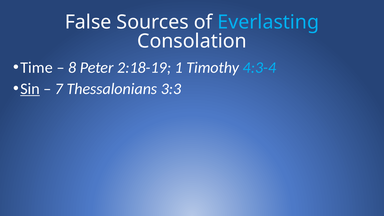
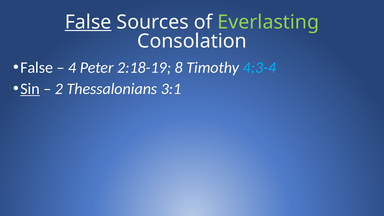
False at (88, 22) underline: none -> present
Everlasting colour: light blue -> light green
Time at (37, 67): Time -> False
8: 8 -> 4
1: 1 -> 8
7: 7 -> 2
3:3: 3:3 -> 3:1
